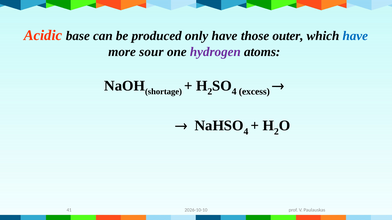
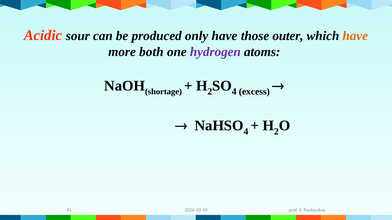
base: base -> sour
have at (355, 36) colour: blue -> orange
sour: sour -> both
